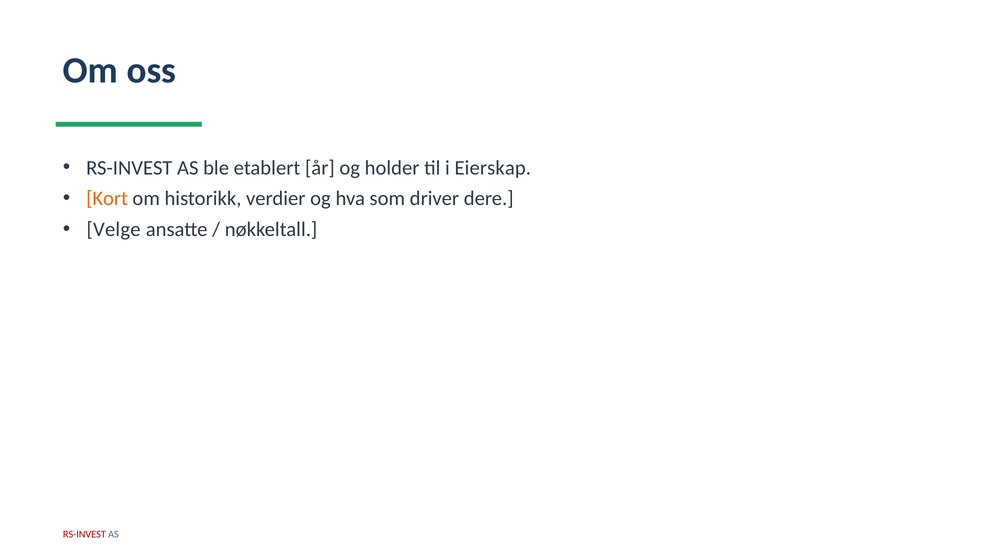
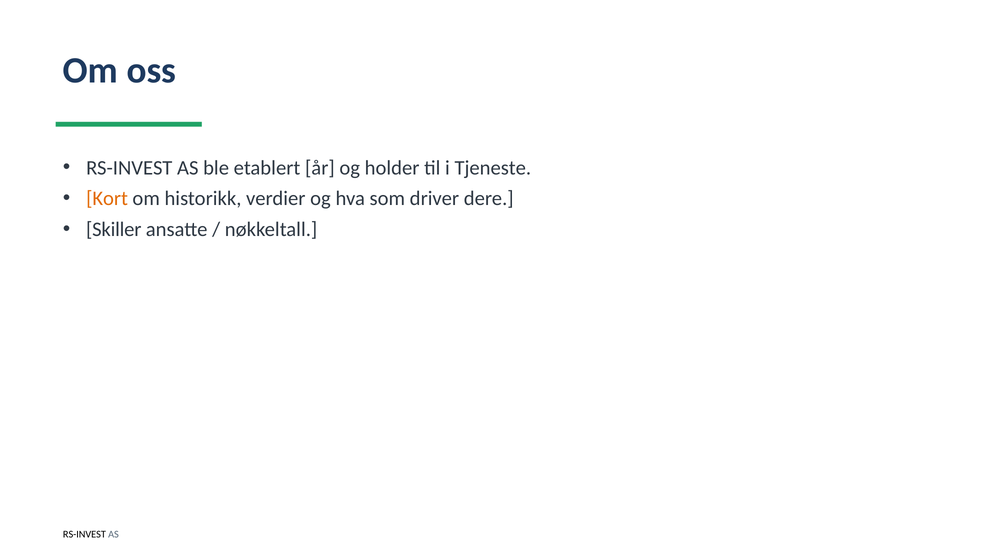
Eierskap: Eierskap -> Tjeneste
Velge: Velge -> Skiller
RS-INVEST at (84, 534) colour: red -> black
